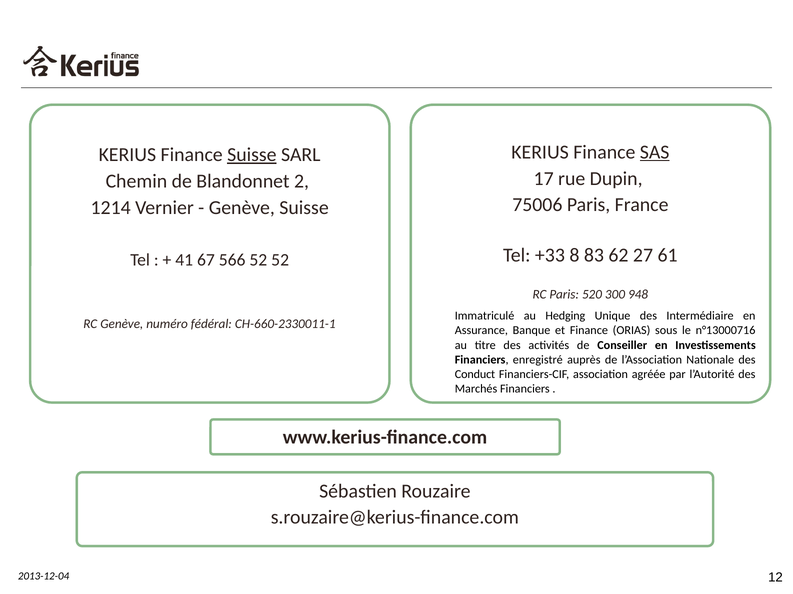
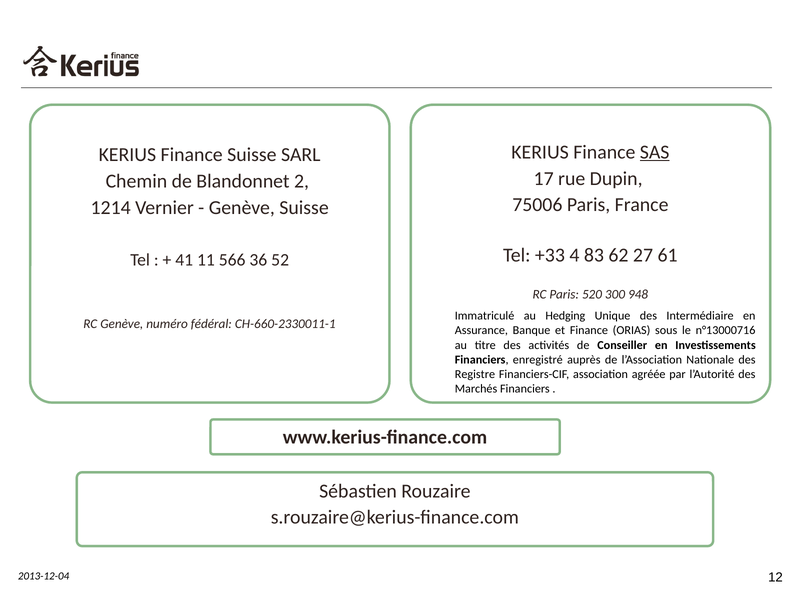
Suisse at (252, 155) underline: present -> none
8: 8 -> 4
67: 67 -> 11
566 52: 52 -> 36
Conduct: Conduct -> Registre
